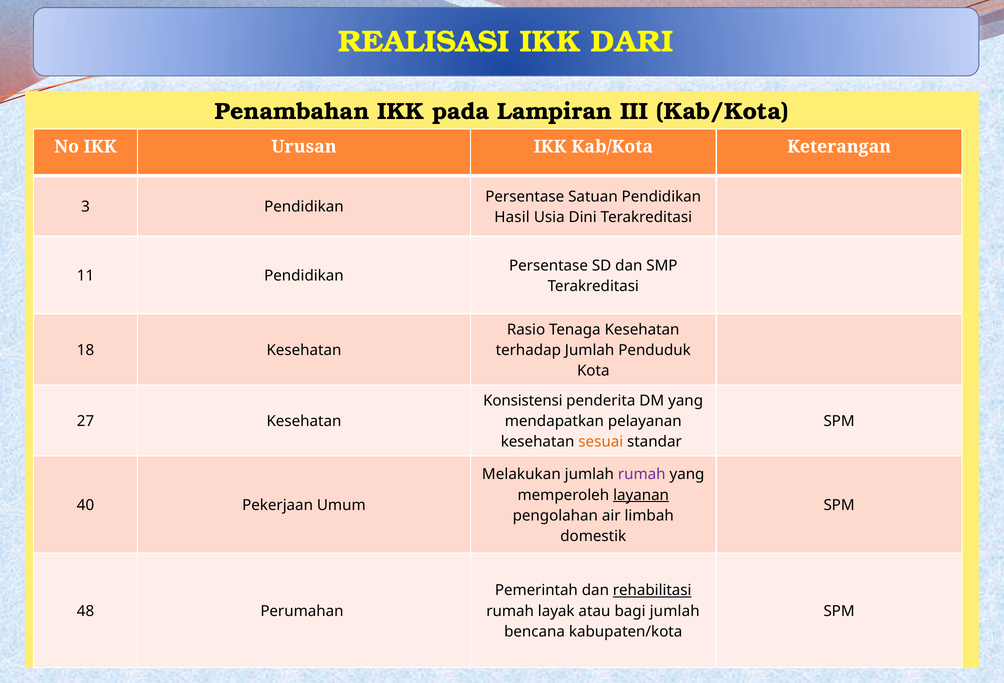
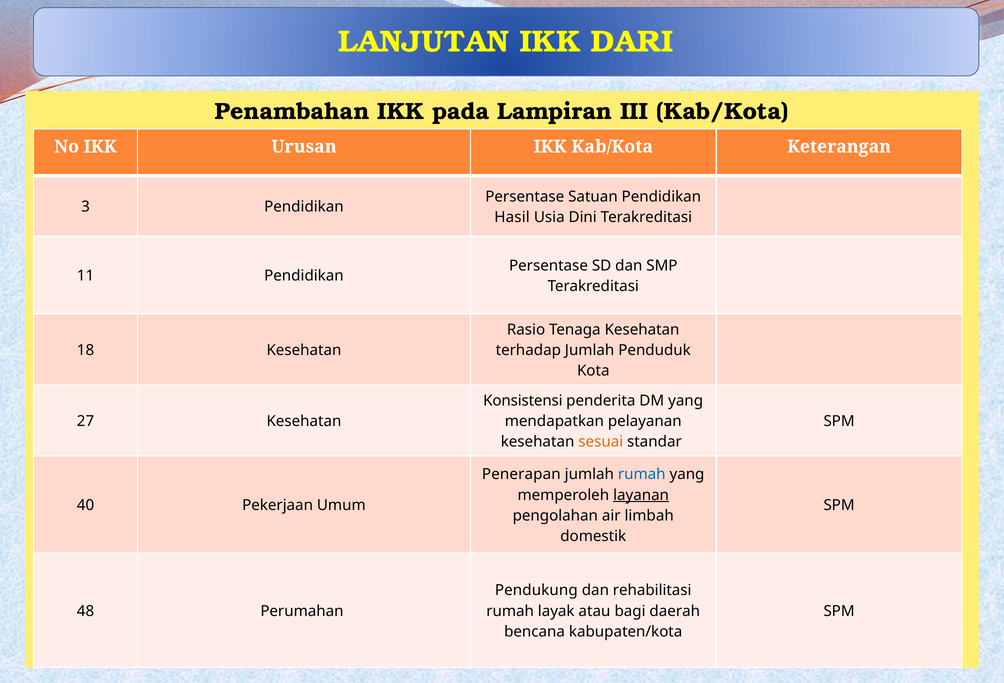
REALISASI: REALISASI -> LANJUTAN
Melakukan: Melakukan -> Penerapan
rumah at (642, 474) colour: purple -> blue
Pemerintah: Pemerintah -> Pendukung
rehabilitasi underline: present -> none
bagi jumlah: jumlah -> daerah
